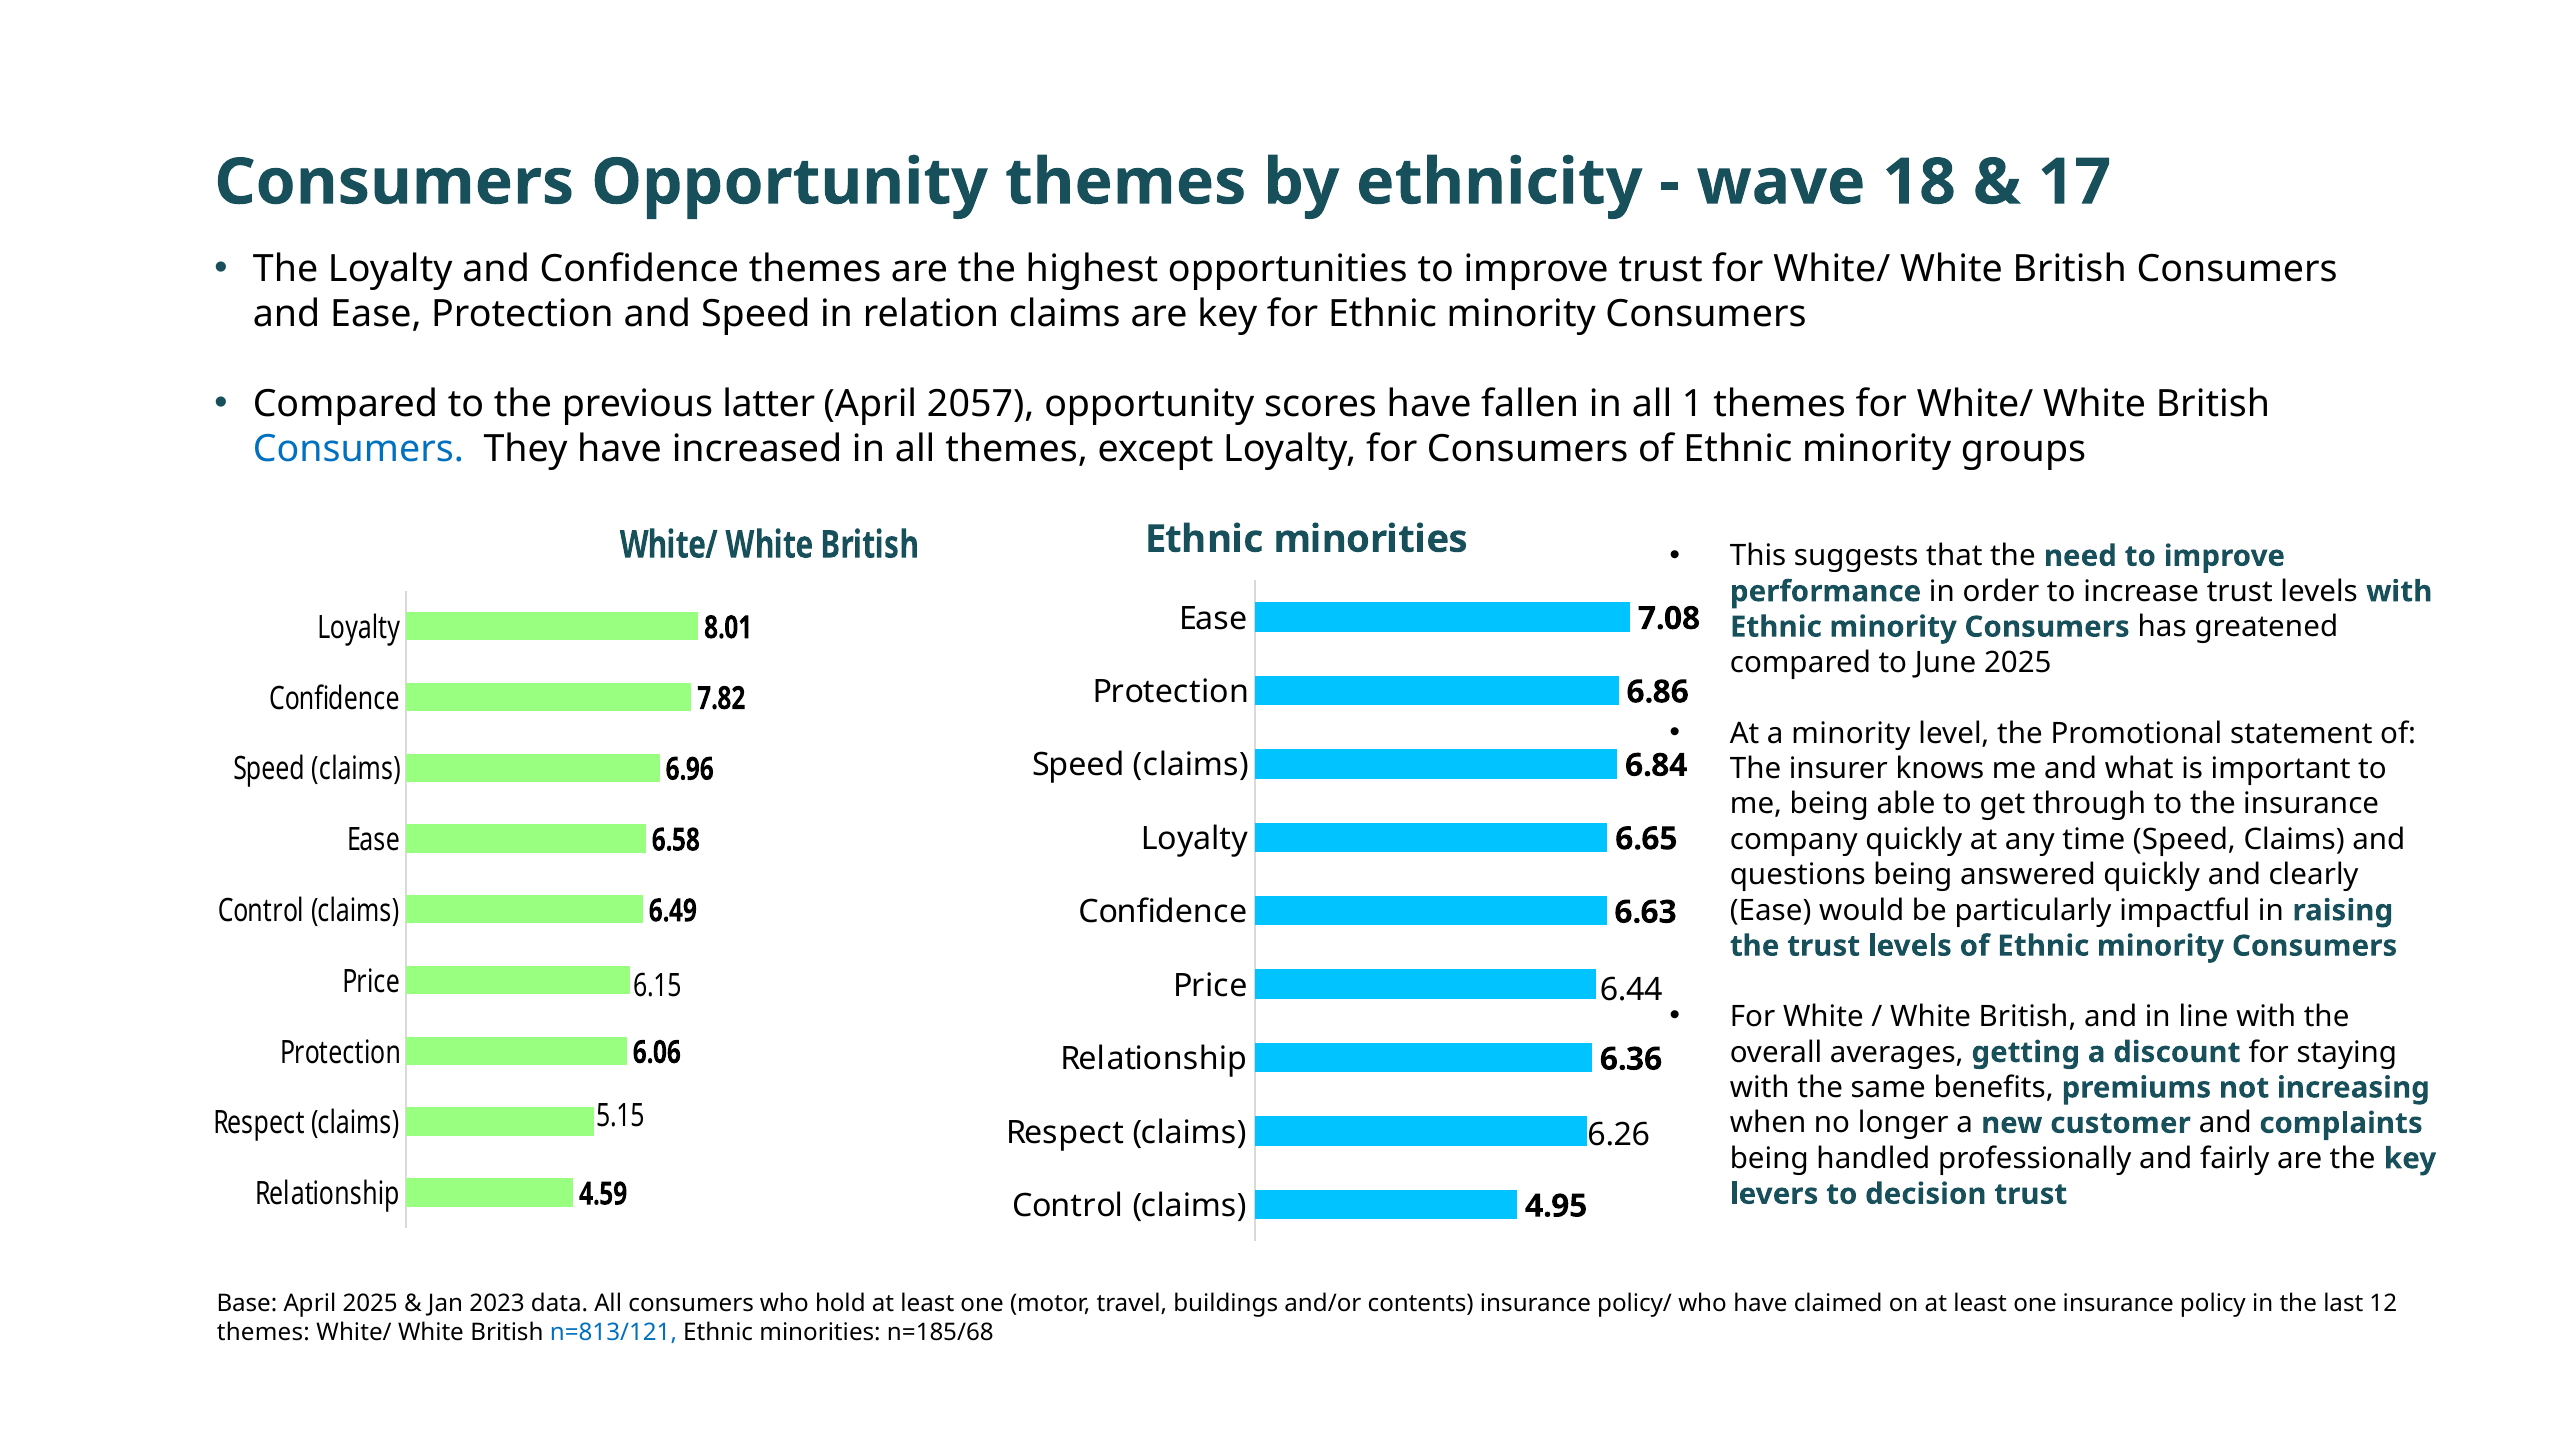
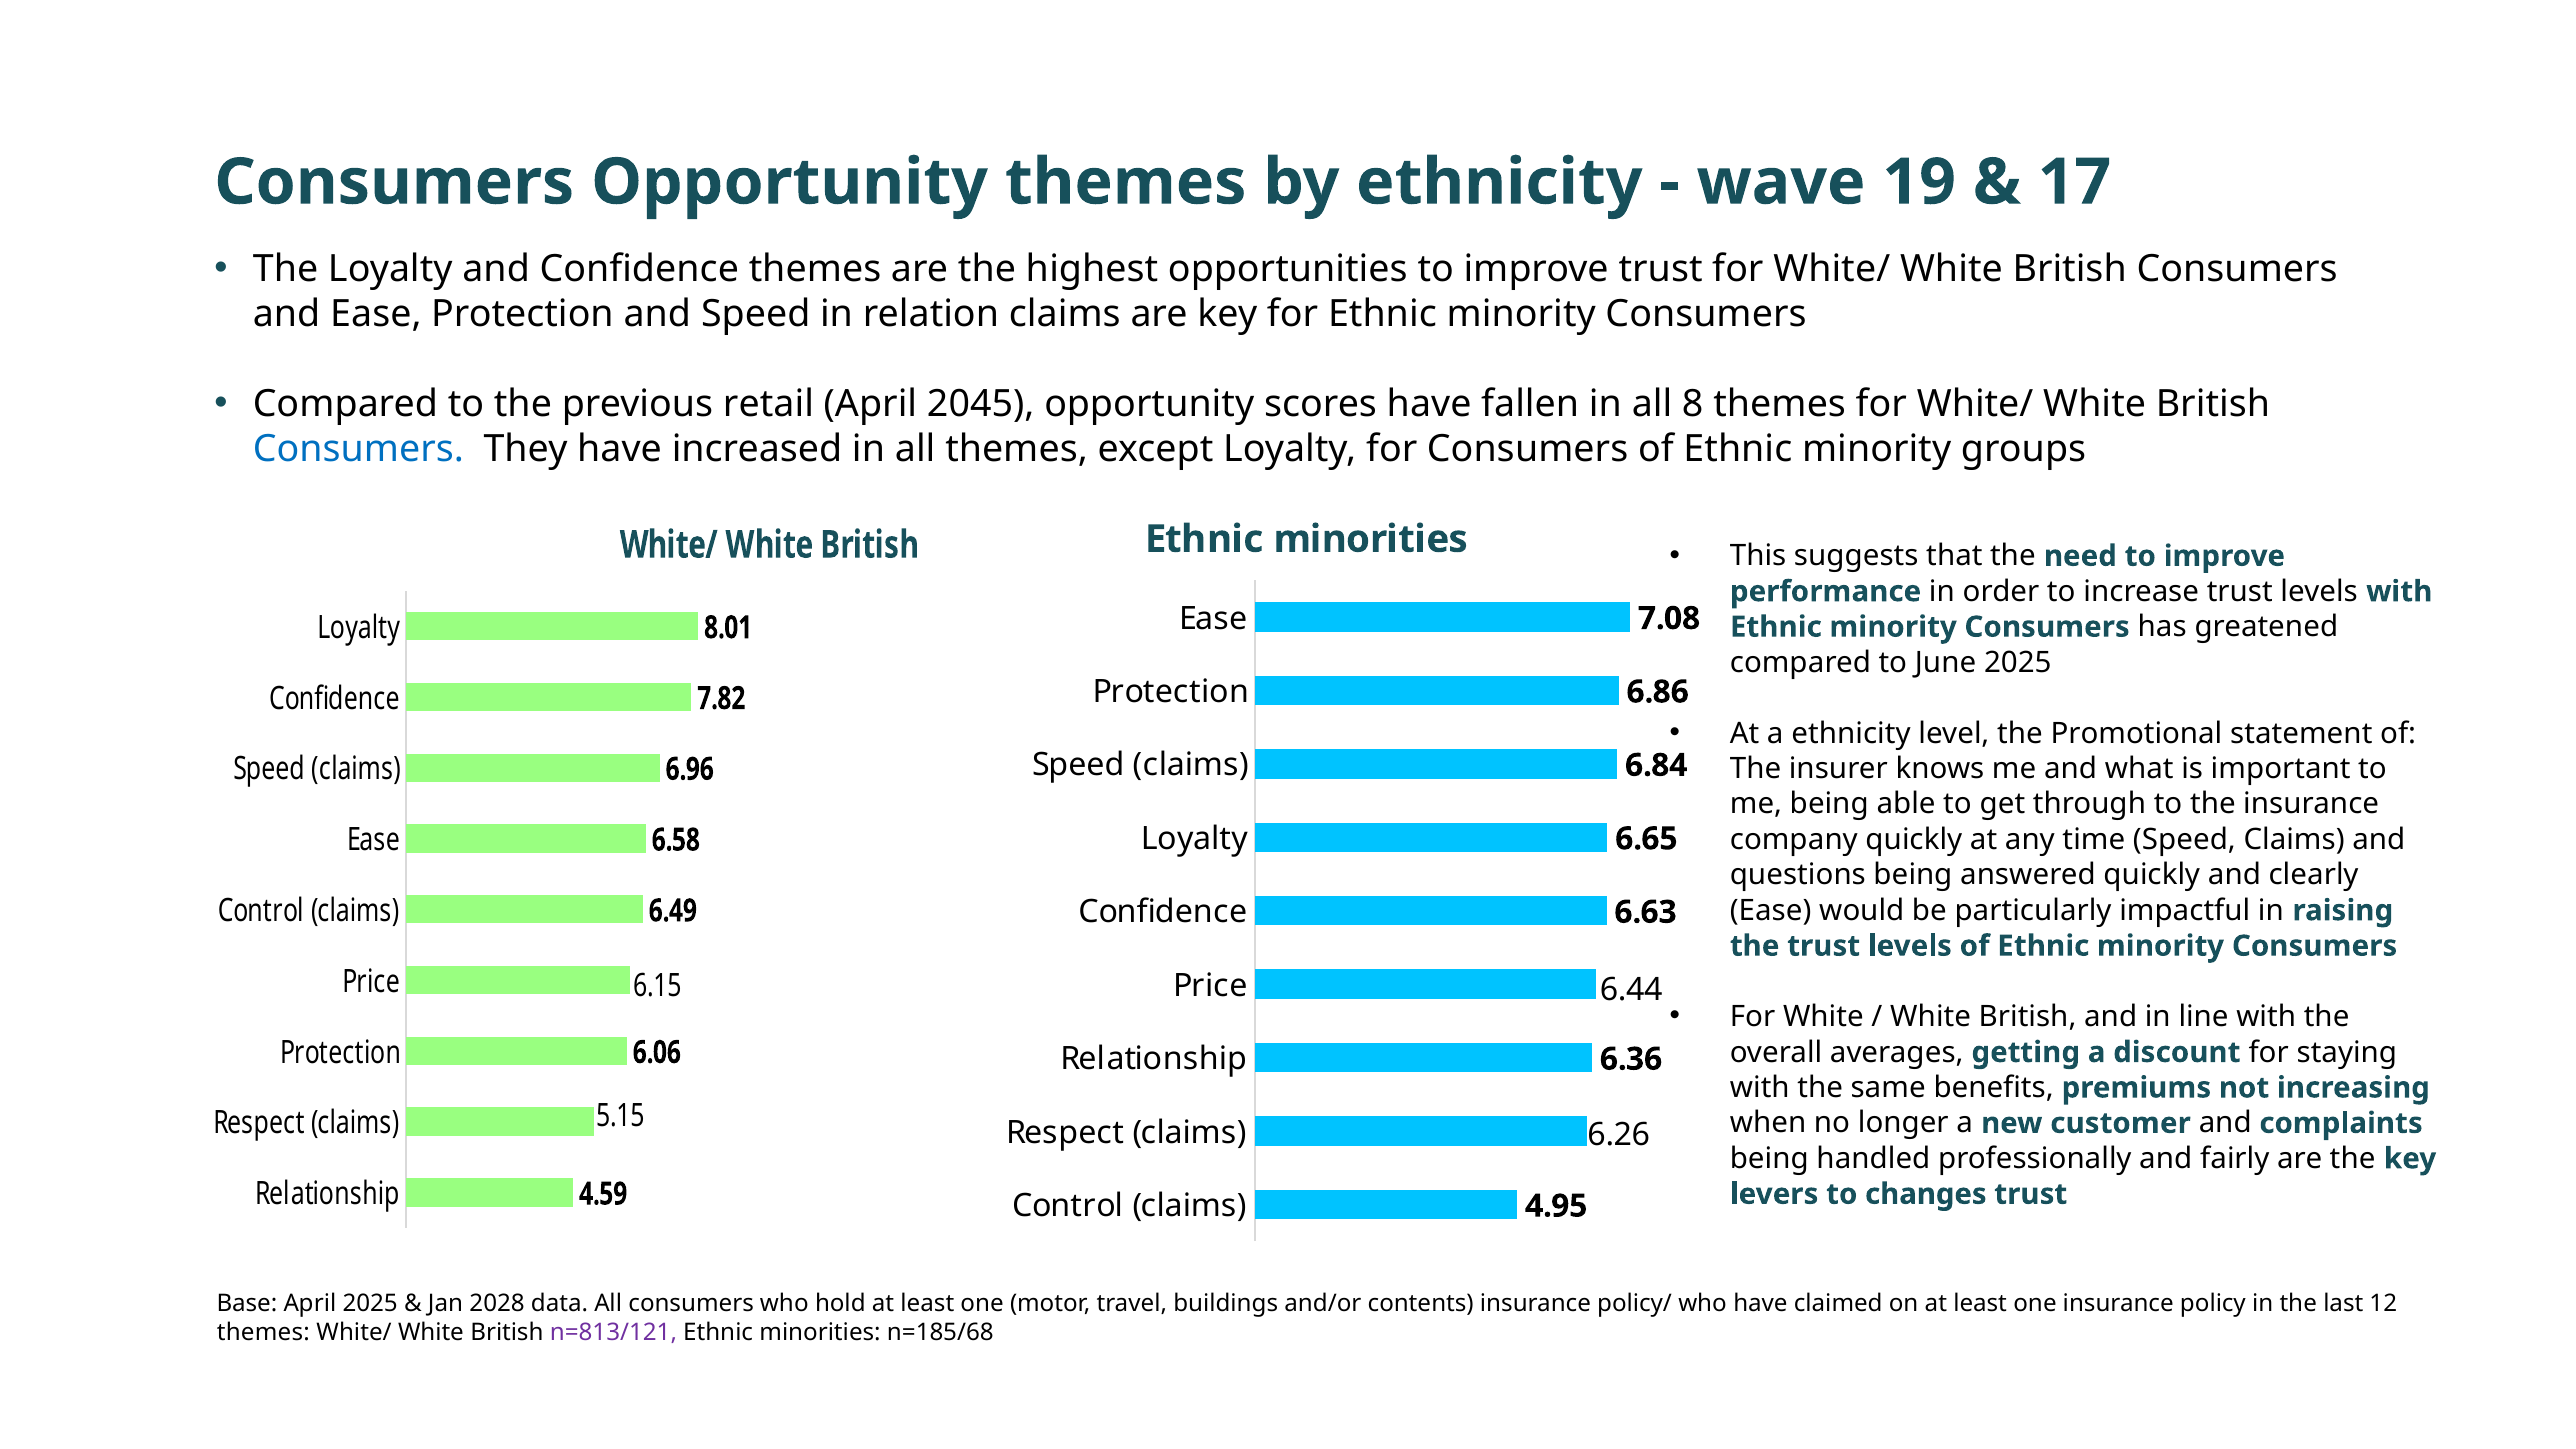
18: 18 -> 19
latter: latter -> retail
2057: 2057 -> 2045
1: 1 -> 8
a minority: minority -> ethnicity
decision: decision -> changes
2023: 2023 -> 2028
n=813/121 colour: blue -> purple
